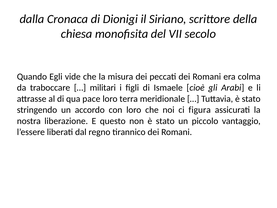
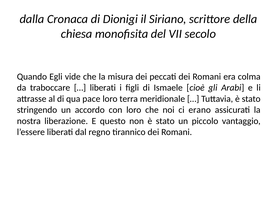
militari at (103, 88): militari -> liberati
figura: figura -> erano
